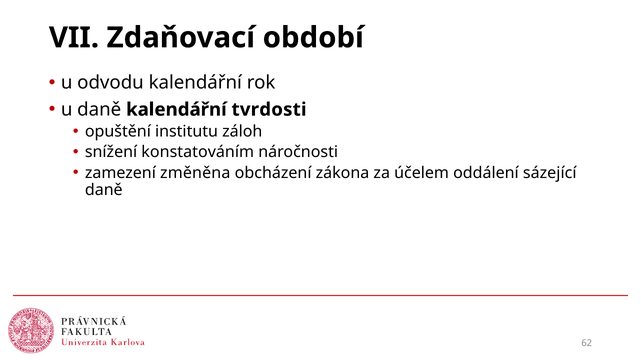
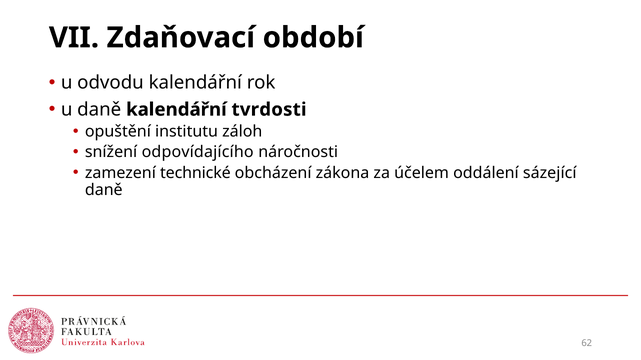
konstatováním: konstatováním -> odpovídajícího
změněna: změněna -> technické
